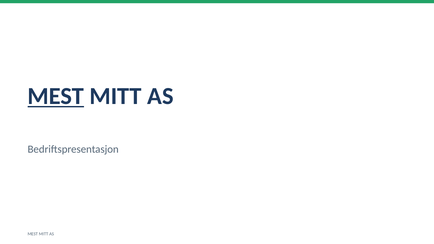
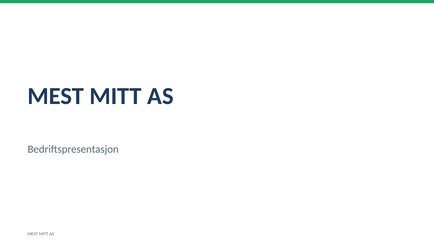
MEST at (56, 96) underline: present -> none
